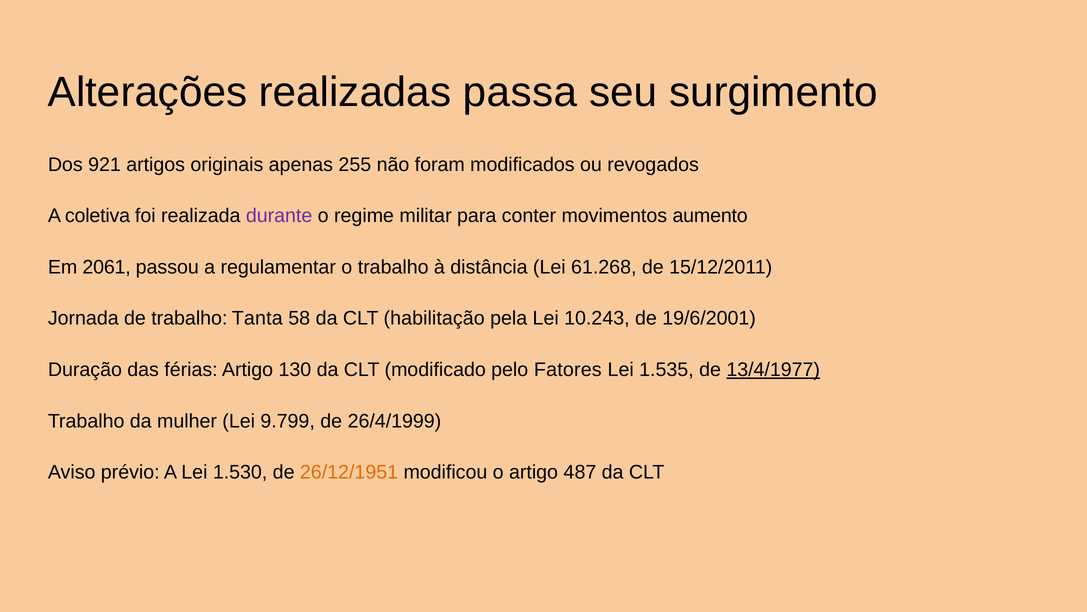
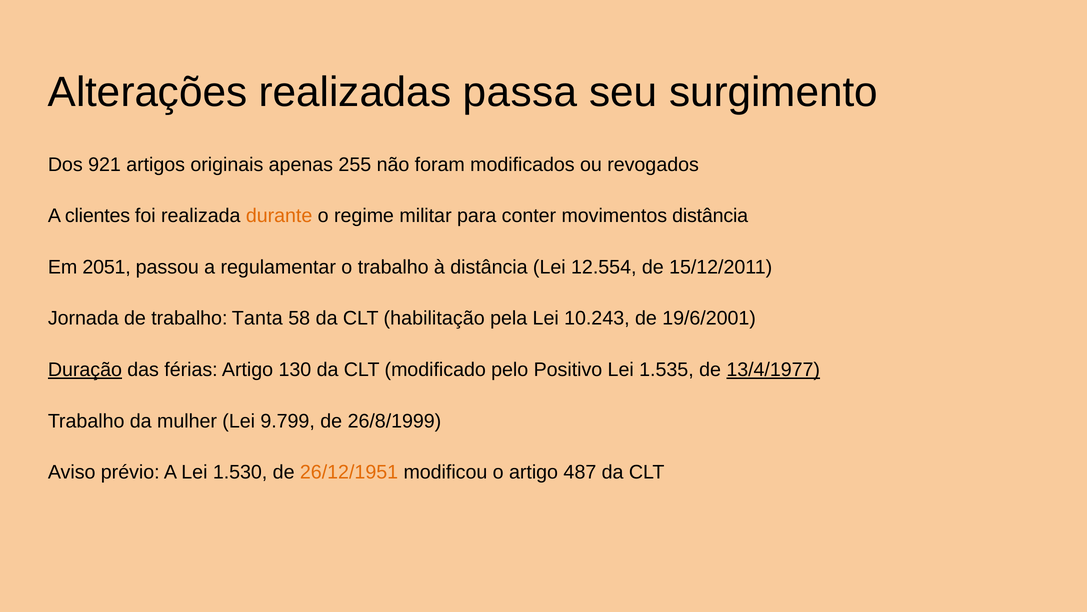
coletiva: coletiva -> clientes
durante colour: purple -> orange
movimentos aumento: aumento -> distância
2061: 2061 -> 2051
61.268: 61.268 -> 12.554
Duração underline: none -> present
Fatores: Fatores -> Positivo
26/4/1999: 26/4/1999 -> 26/8/1999
